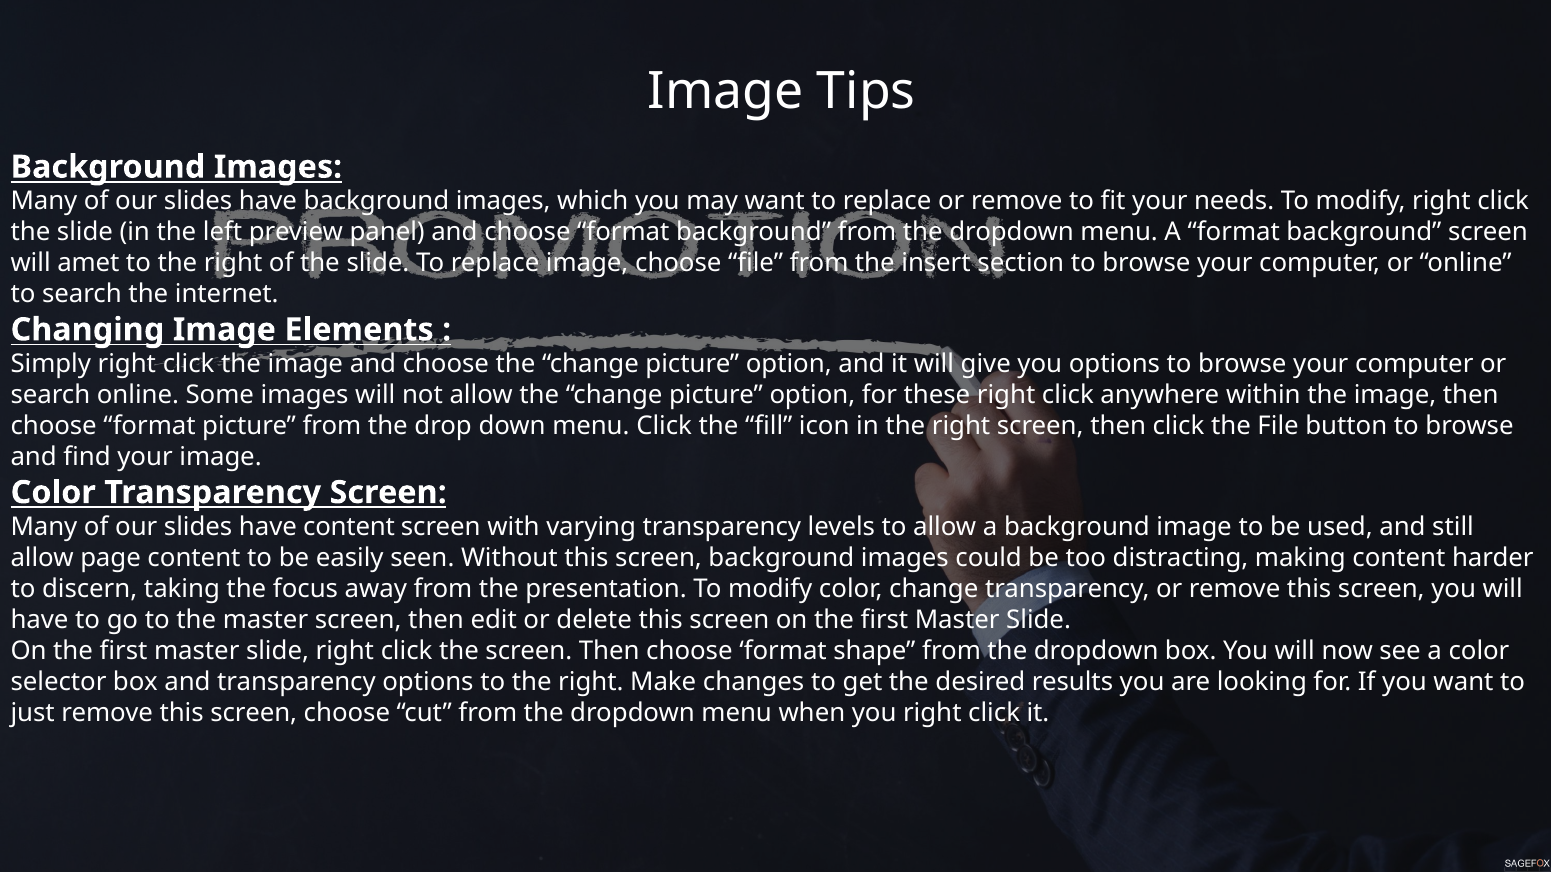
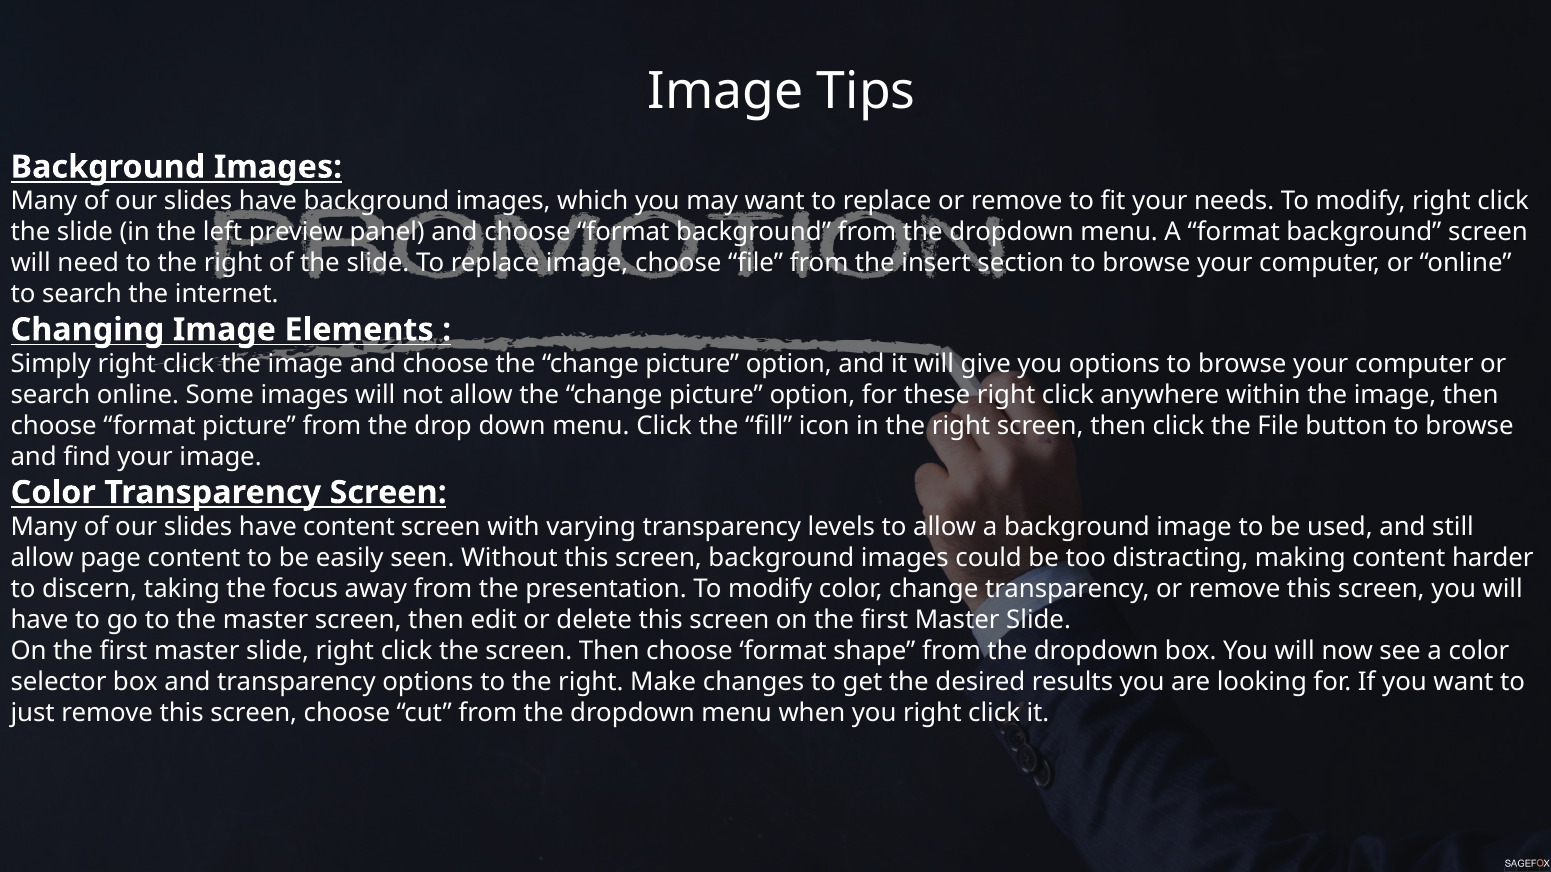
amet: amet -> need
